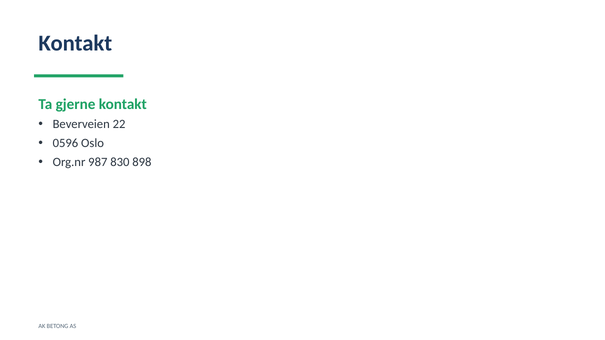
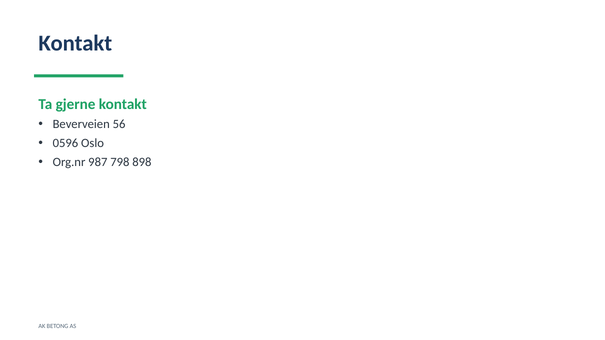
22: 22 -> 56
830: 830 -> 798
